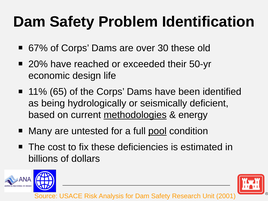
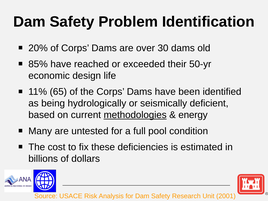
67%: 67% -> 20%
30 these: these -> dams
20%: 20% -> 85%
pool underline: present -> none
